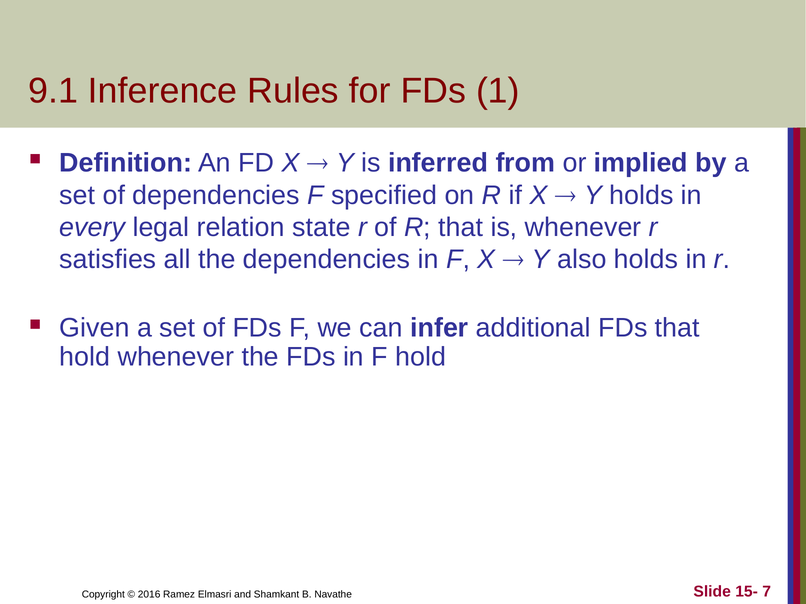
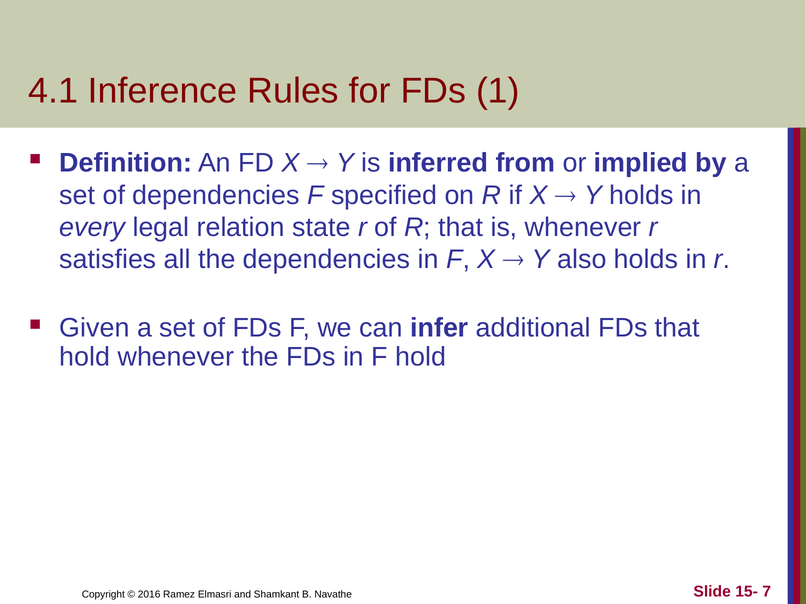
9.1: 9.1 -> 4.1
